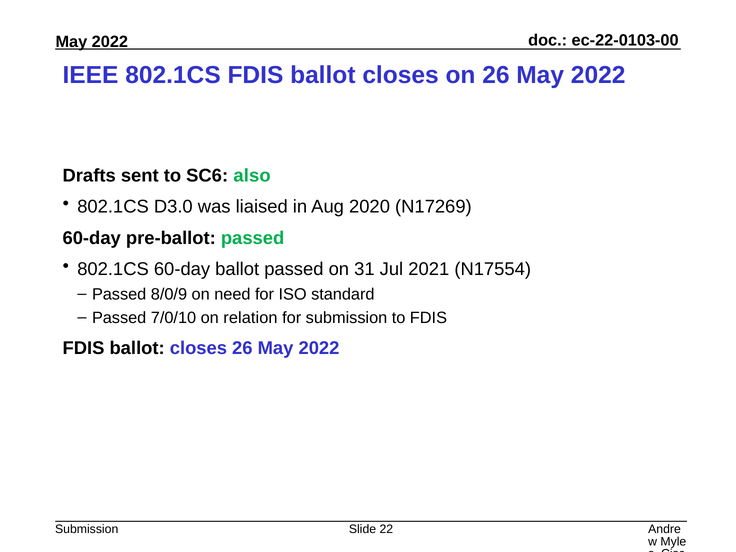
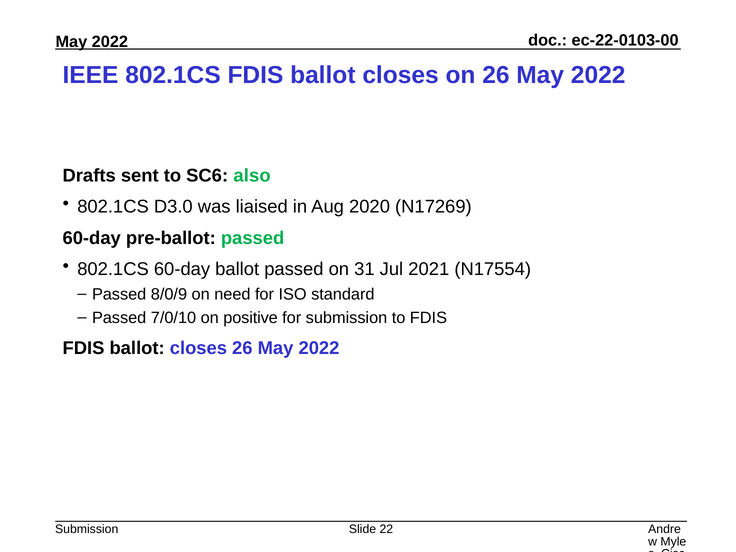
relation: relation -> positive
